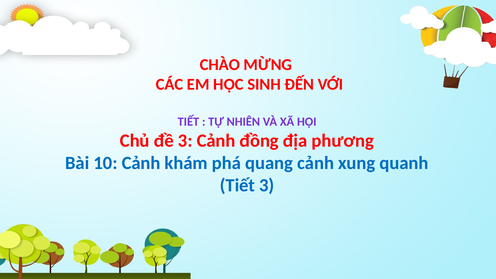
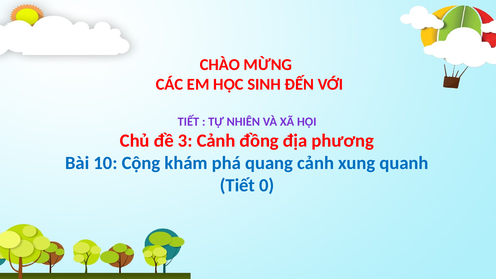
10 Cảnh: Cảnh -> Cộng
Tiết 3: 3 -> 0
